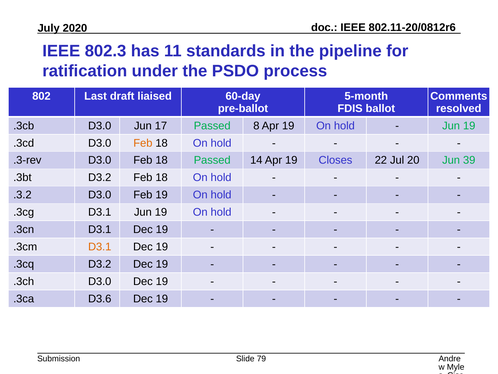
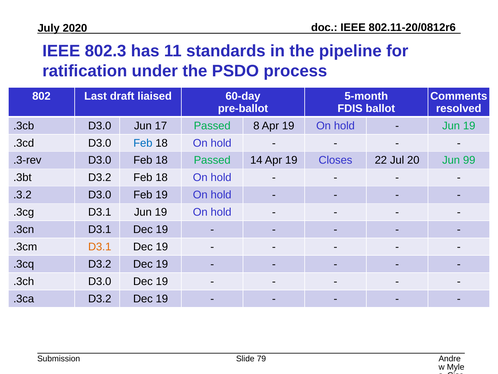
Feb at (143, 143) colour: orange -> blue
39: 39 -> 99
.3ca D3.6: D3.6 -> D3.2
